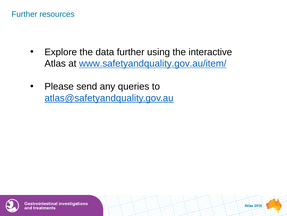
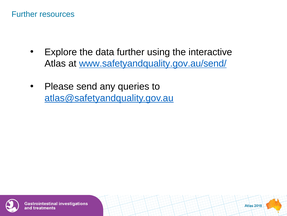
www.safetyandquality.gov.au/item/: www.safetyandquality.gov.au/item/ -> www.safetyandquality.gov.au/send/
